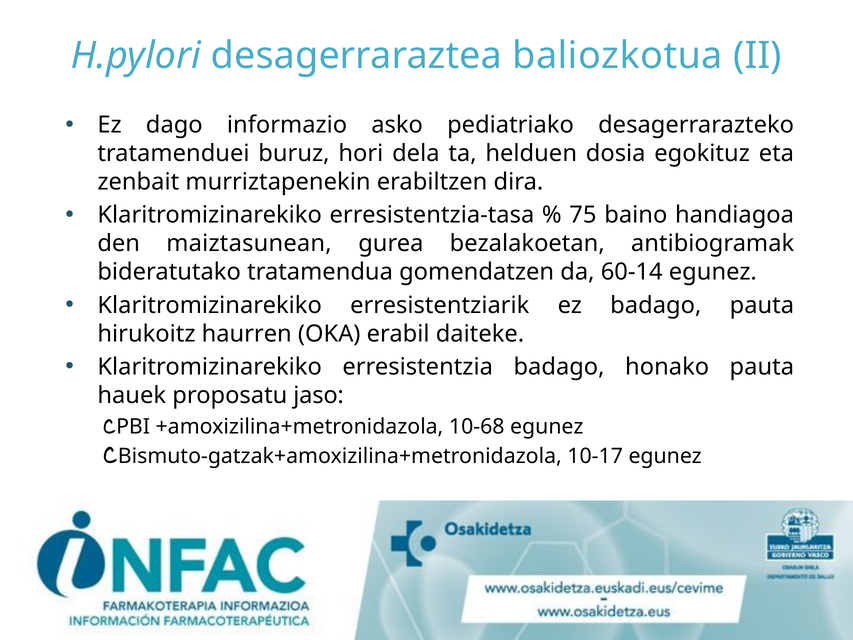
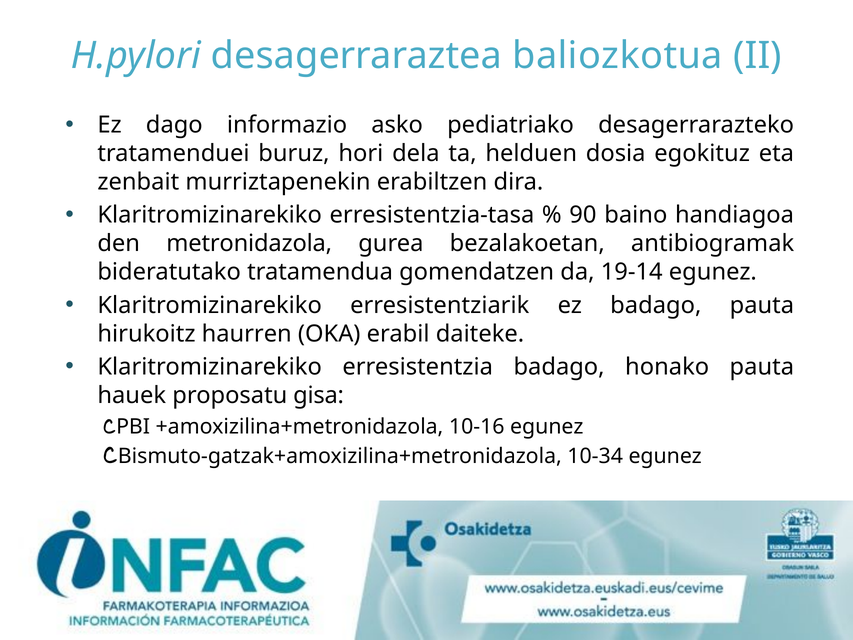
75: 75 -> 90
maiztasunean: maiztasunean -> metronidazola
60-14: 60-14 -> 19-14
jaso: jaso -> gisa
10-68: 10-68 -> 10-16
10-17: 10-17 -> 10-34
